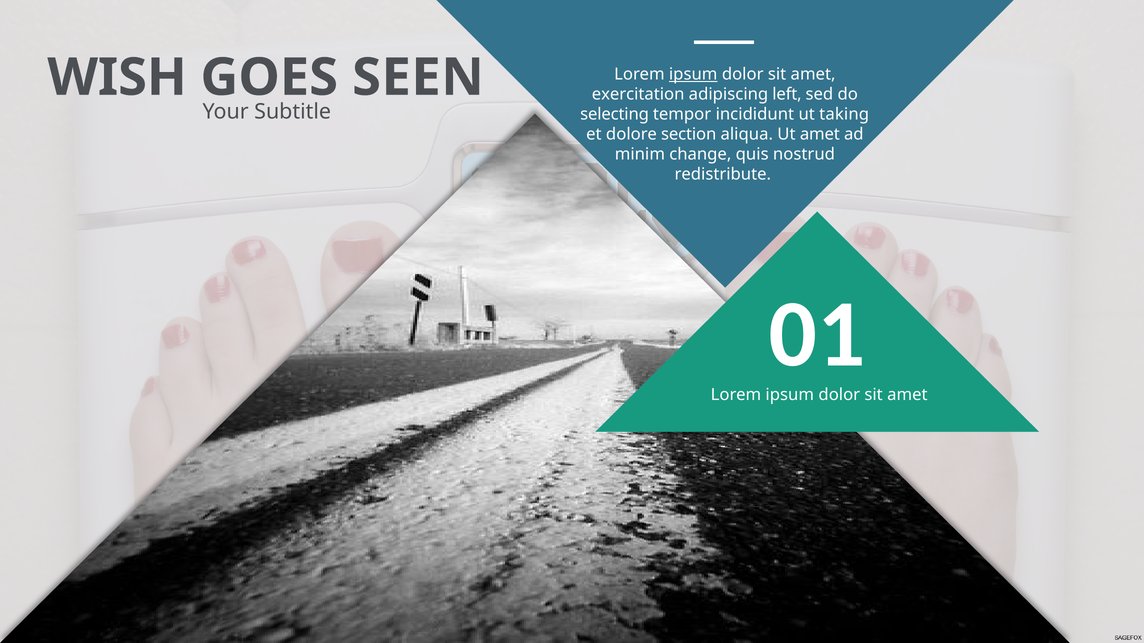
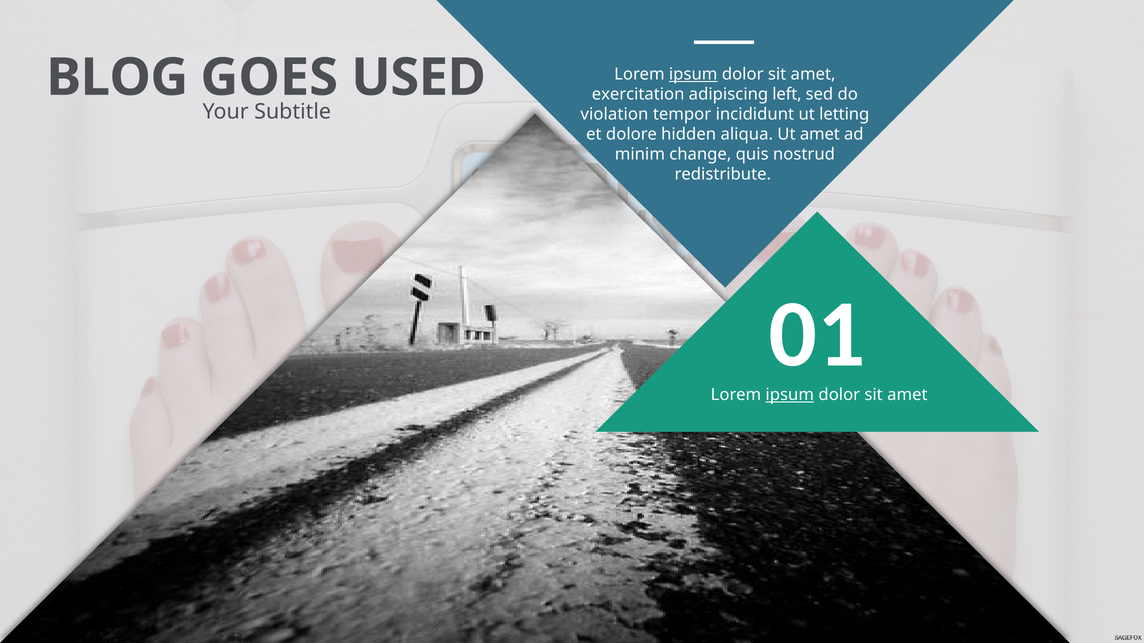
WISH: WISH -> BLOG
SEEN: SEEN -> USED
selecting: selecting -> violation
taking: taking -> letting
section: section -> hidden
ipsum at (790, 395) underline: none -> present
